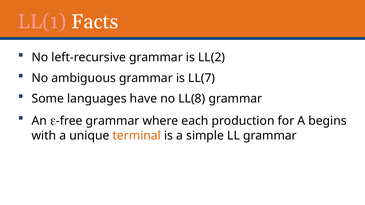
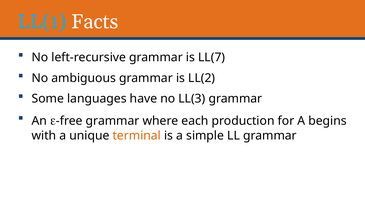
LL(1 colour: pink -> light blue
LL(2: LL(2 -> LL(7
LL(7: LL(7 -> LL(2
LL(8: LL(8 -> LL(3
